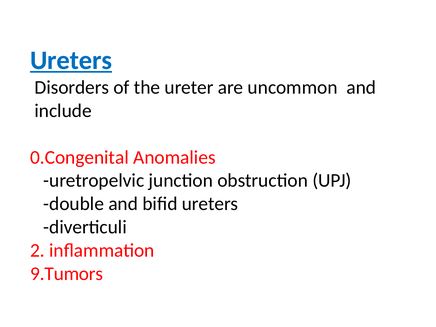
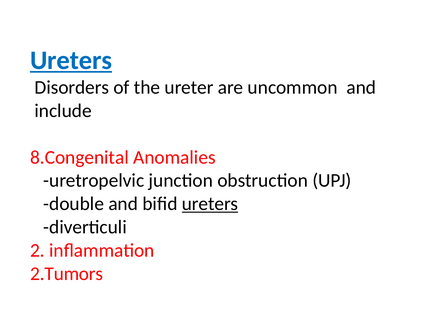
0.Congenital: 0.Congenital -> 8.Congenital
ureters at (210, 204) underline: none -> present
9.Tumors: 9.Tumors -> 2.Tumors
